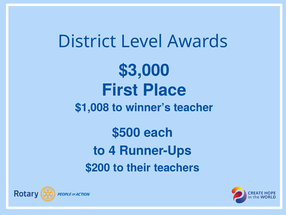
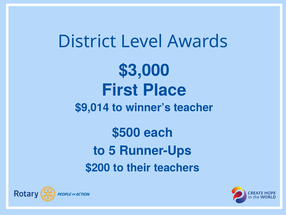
$1,008: $1,008 -> $9,014
4: 4 -> 5
